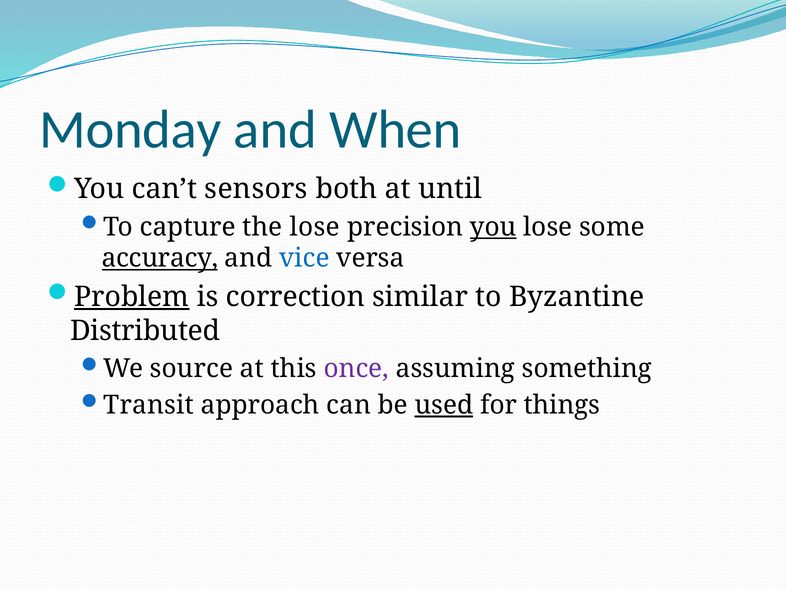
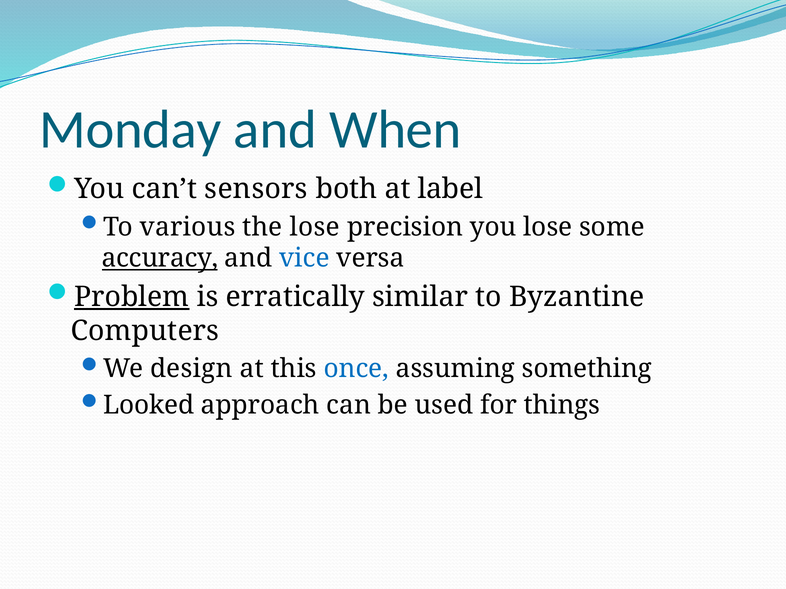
until: until -> label
capture: capture -> various
you at (493, 227) underline: present -> none
correction: correction -> erratically
Distributed: Distributed -> Computers
source: source -> design
once colour: purple -> blue
Transit: Transit -> Looked
used underline: present -> none
